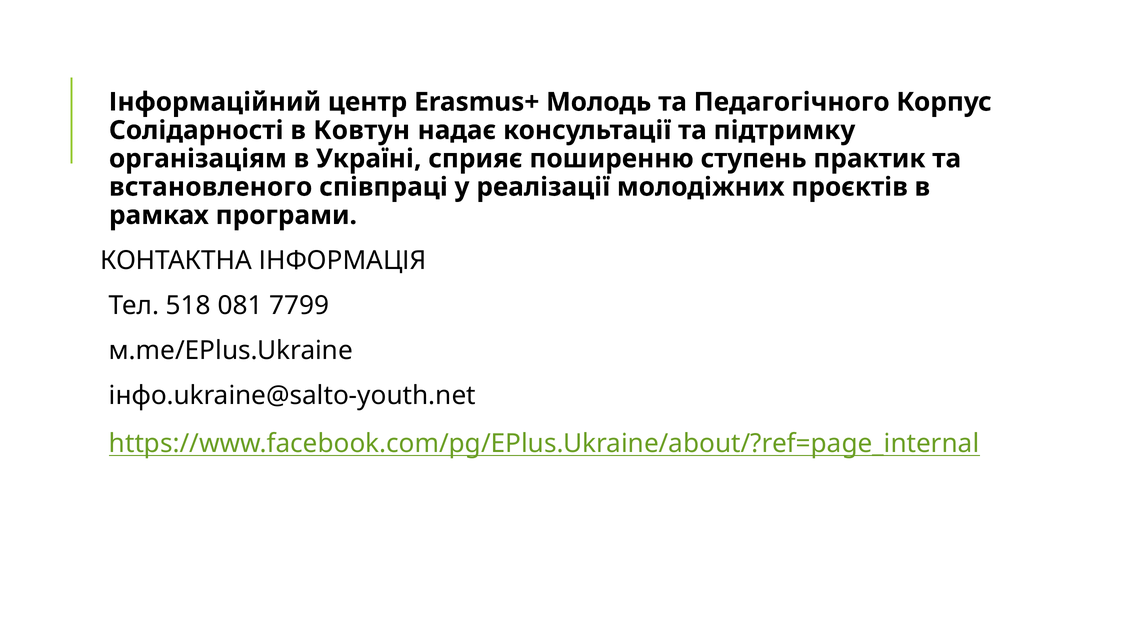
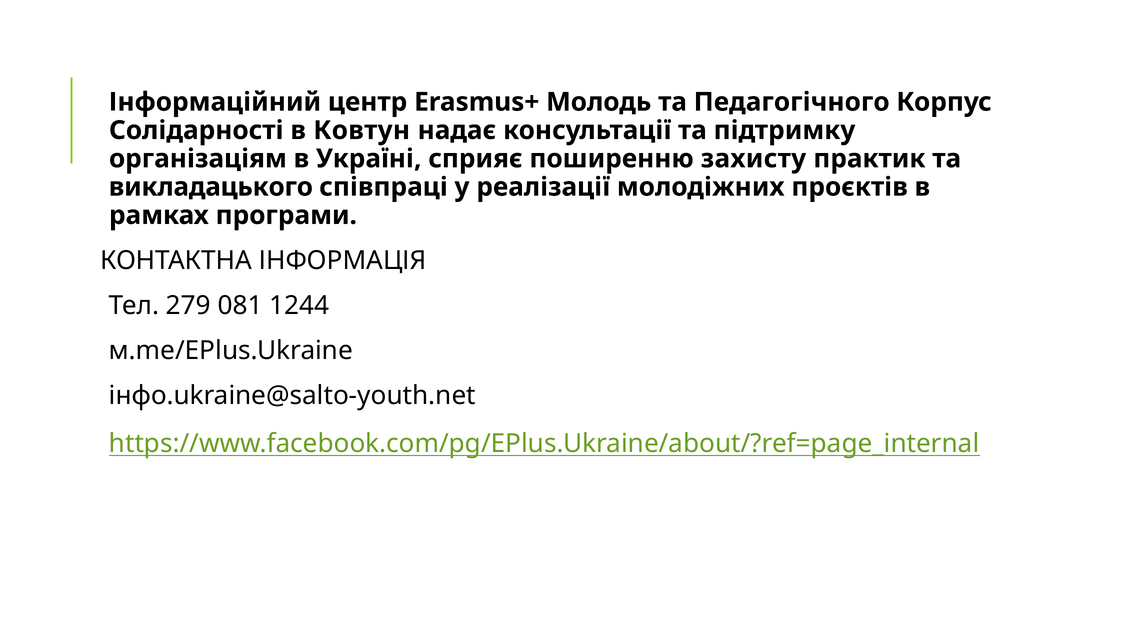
ступень: ступень -> захисту
встановленого: встановленого -> викладацького
518: 518 -> 279
7799: 7799 -> 1244
